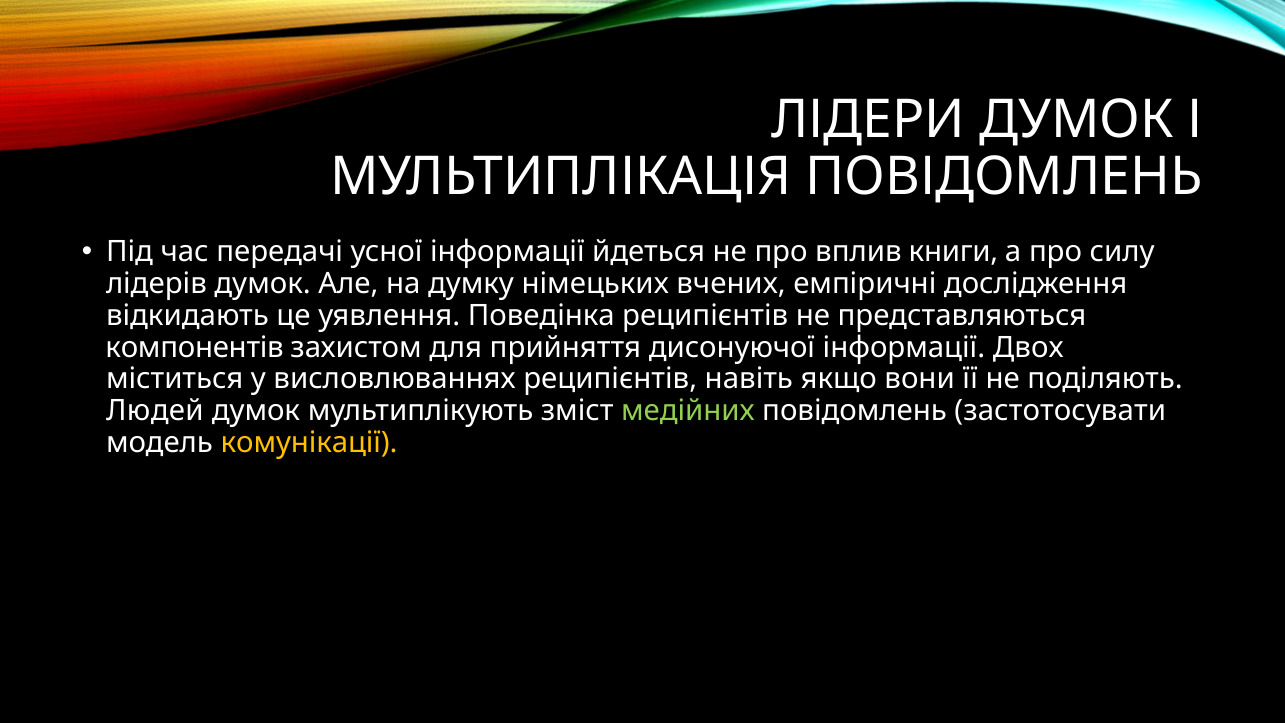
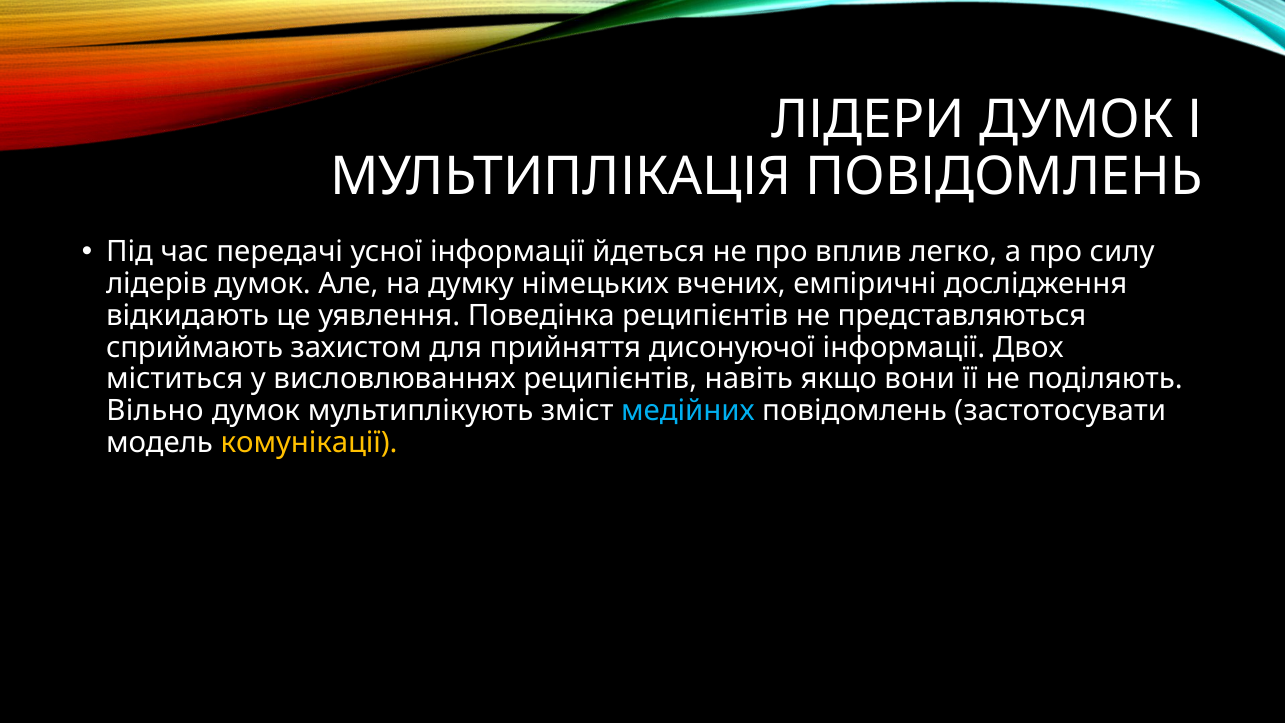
книги: книги -> легко
компонентів: компонентів -> сприймають
Людей: Людей -> Вільно
медійних colour: light green -> light blue
